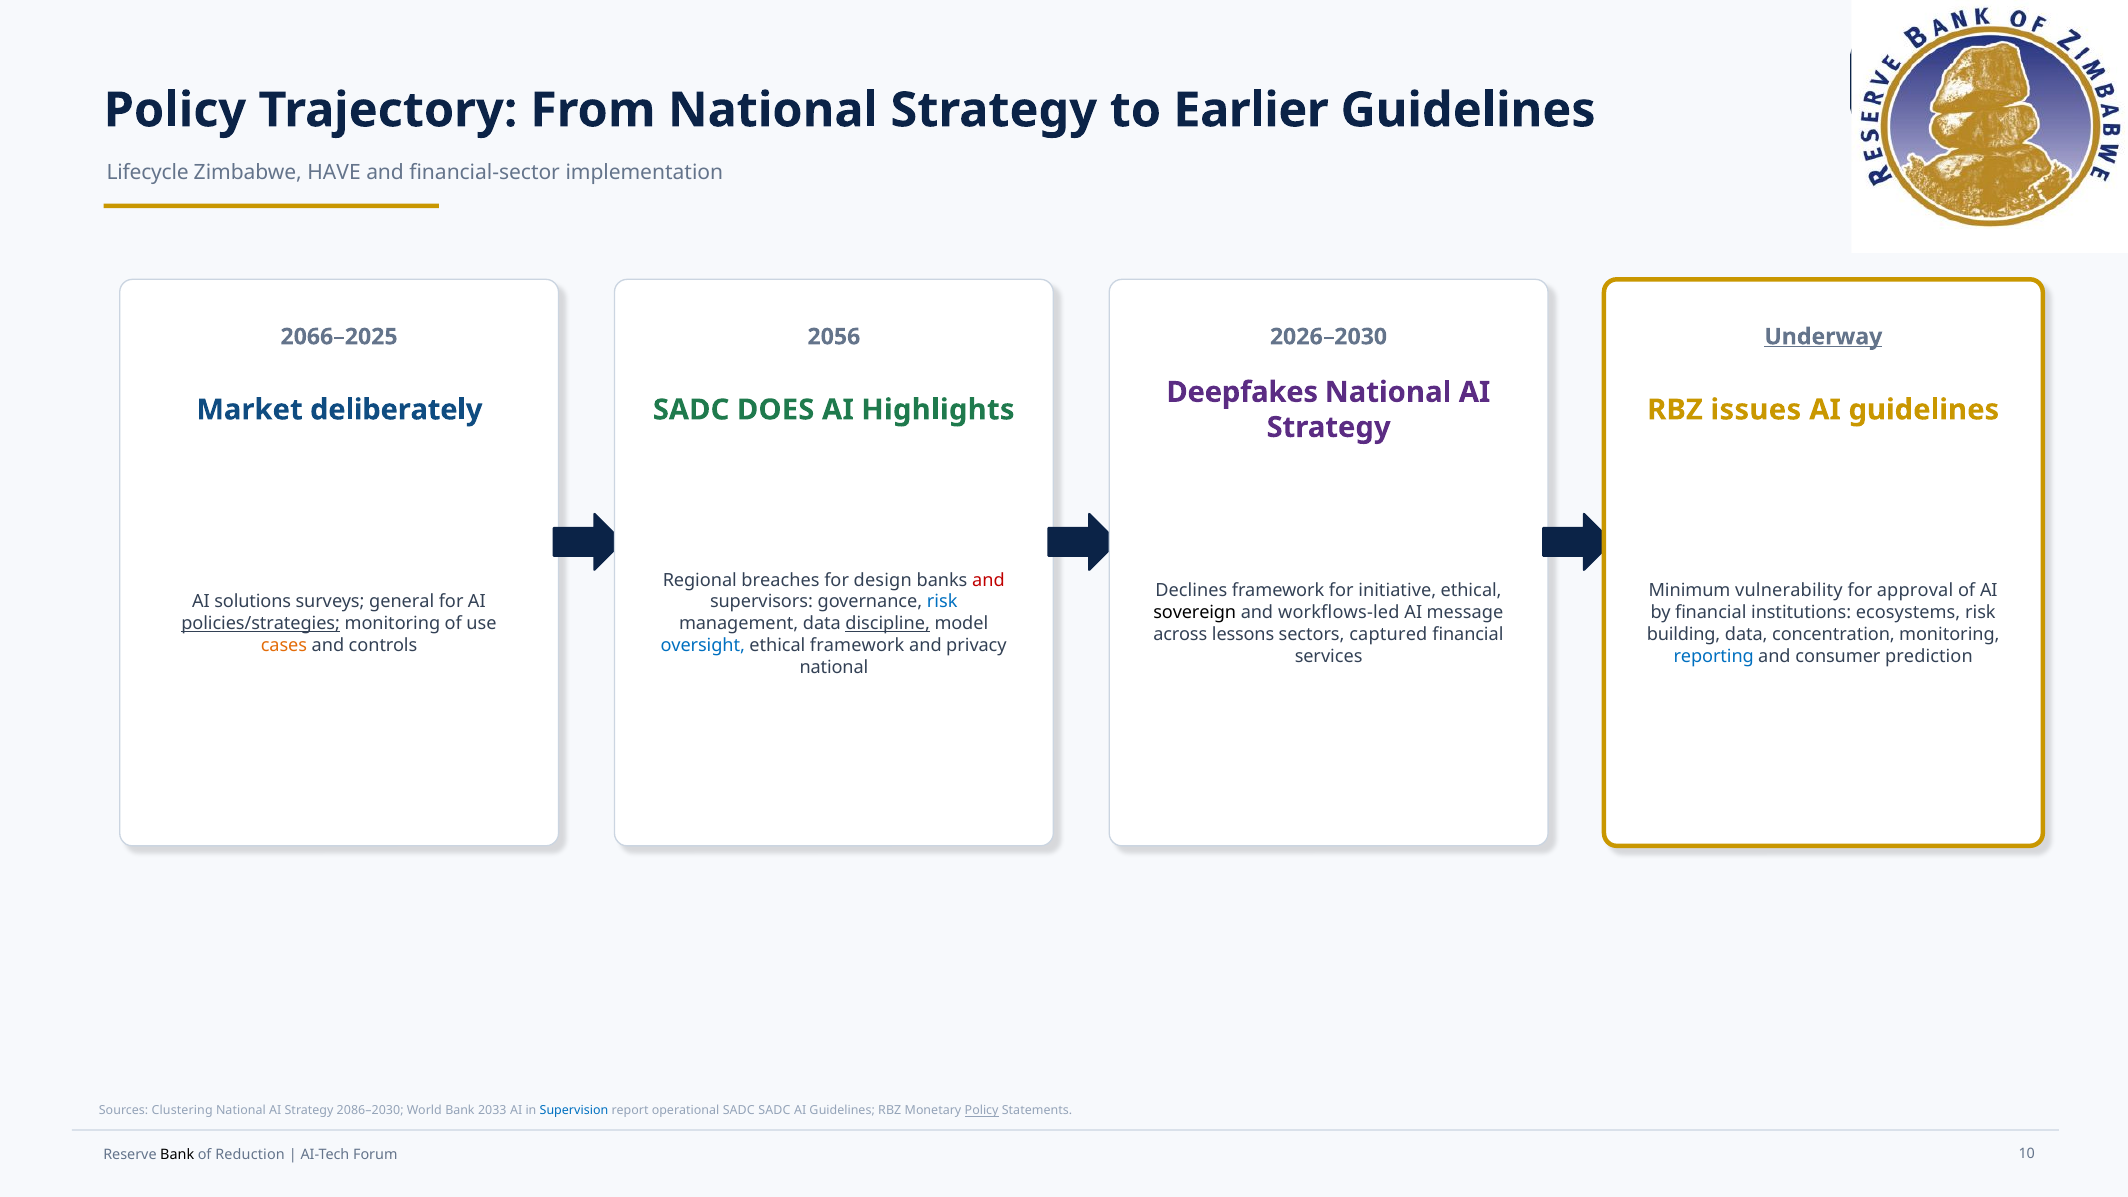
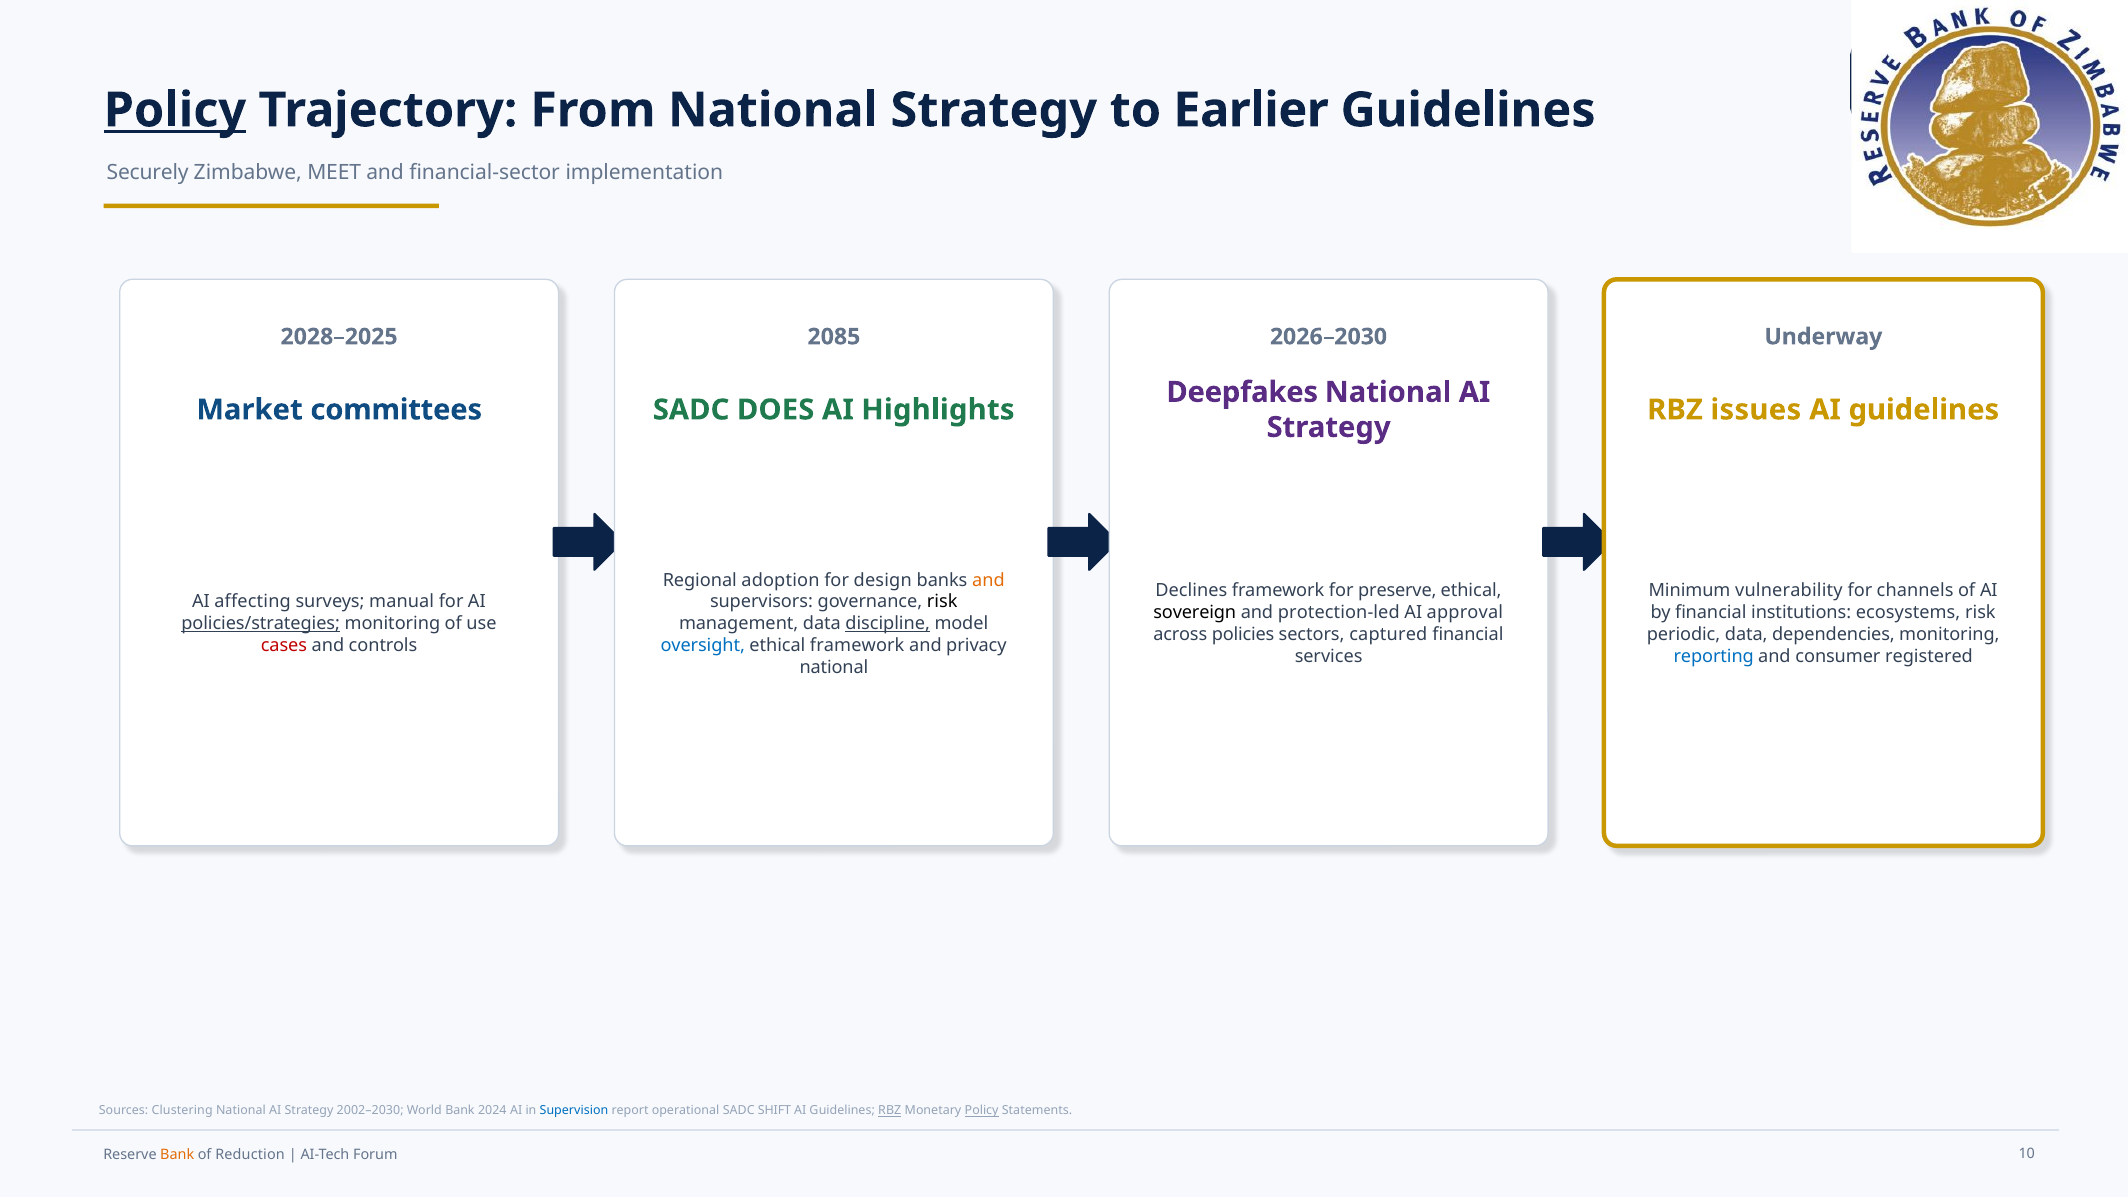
Policy at (175, 110) underline: none -> present
Lifecycle: Lifecycle -> Securely
HAVE: HAVE -> MEET
2066–2025: 2066–2025 -> 2028–2025
2056: 2056 -> 2085
Underway underline: present -> none
deliberately: deliberately -> committees
breaches: breaches -> adoption
and at (988, 580) colour: red -> orange
initiative: initiative -> preserve
approval: approval -> channels
solutions: solutions -> affecting
general: general -> manual
risk at (942, 602) colour: blue -> black
workflows-led: workflows-led -> protection-led
message: message -> approval
lessons: lessons -> policies
building: building -> periodic
concentration: concentration -> dependencies
cases colour: orange -> red
prediction: prediction -> registered
2086–2030: 2086–2030 -> 2002–2030
2033: 2033 -> 2024
SADC SADC: SADC -> SHIFT
RBZ at (890, 1111) underline: none -> present
Bank at (177, 1155) colour: black -> orange
